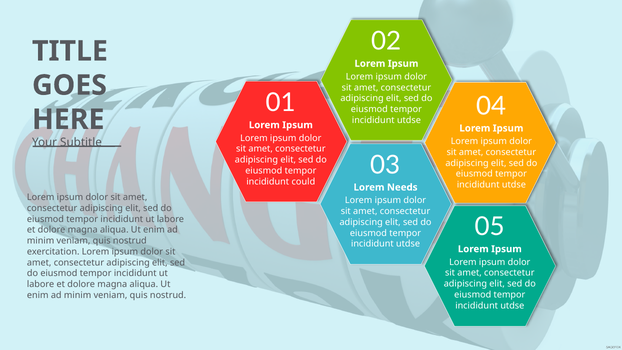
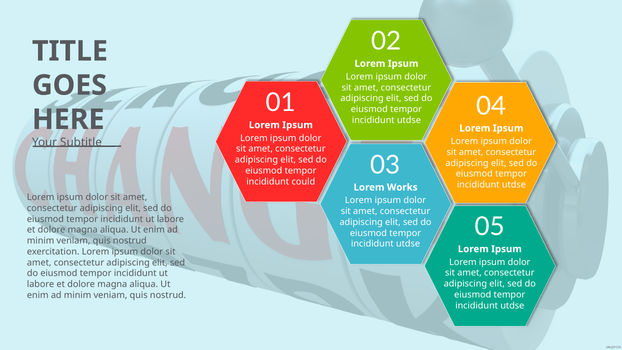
Needs: Needs -> Works
